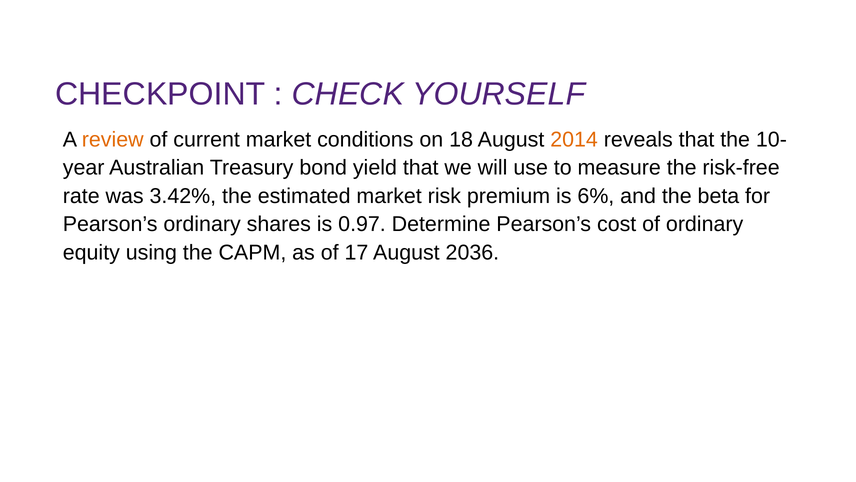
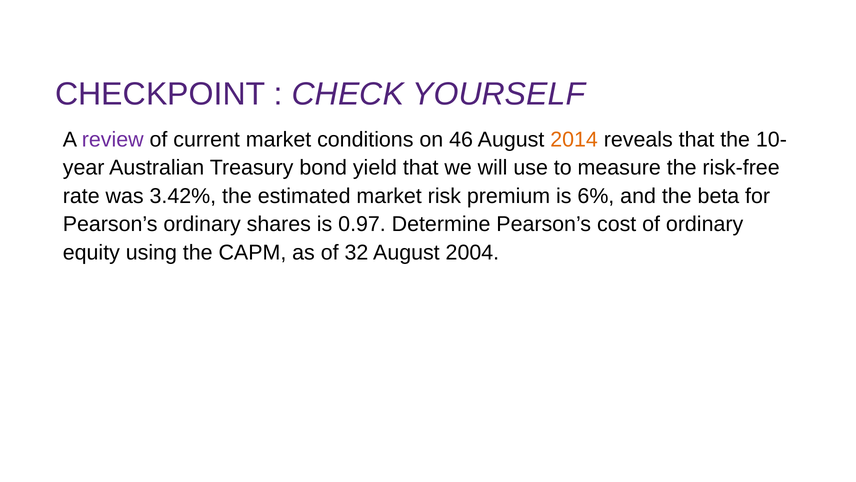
review colour: orange -> purple
18: 18 -> 46
17: 17 -> 32
2036: 2036 -> 2004
